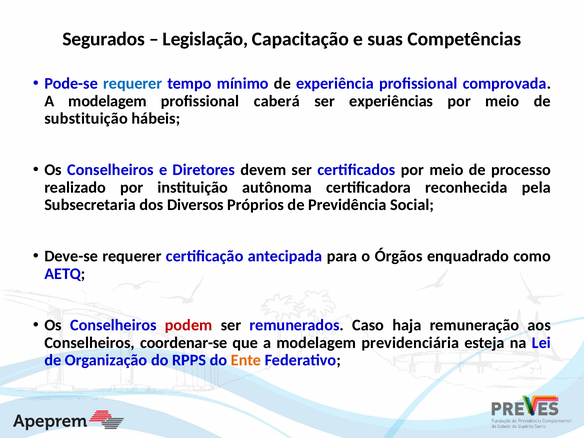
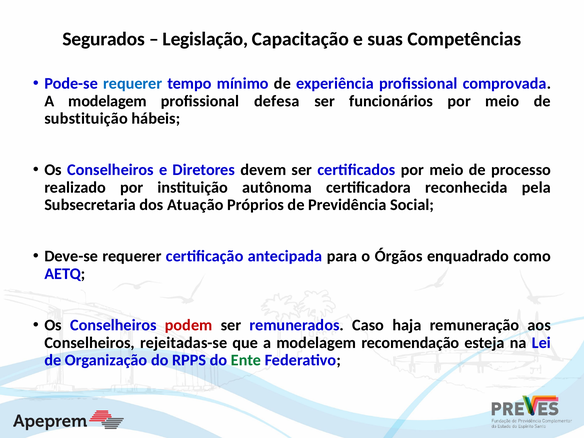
caberá: caberá -> defesa
experiências: experiências -> funcionários
Diversos: Diversos -> Atuação
coordenar-se: coordenar-se -> rejeitadas-se
previdenciária: previdenciária -> recomendação
Ente colour: orange -> green
